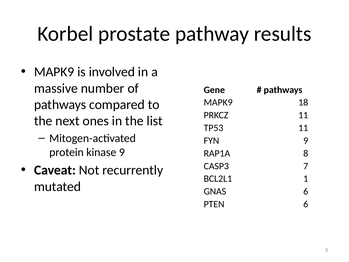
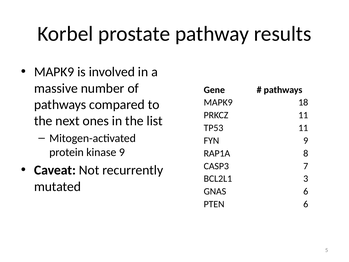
1: 1 -> 3
